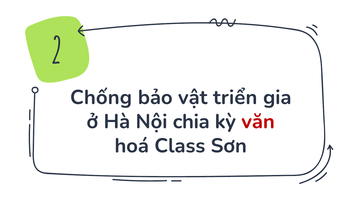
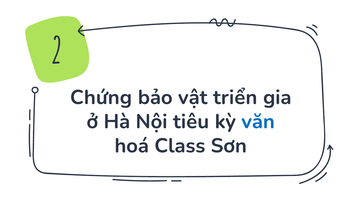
Chống: Chống -> Chứng
chia: chia -> tiêu
văn colour: red -> blue
